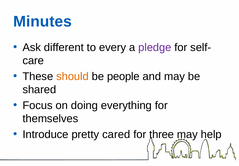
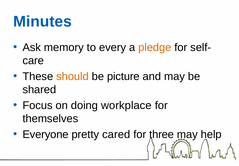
different: different -> memory
pledge colour: purple -> orange
people: people -> picture
everything: everything -> workplace
Introduce: Introduce -> Everyone
